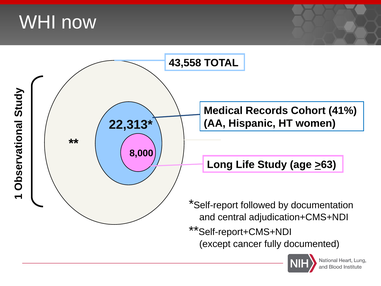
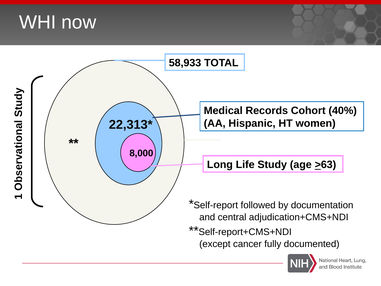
43,558: 43,558 -> 58,933
41%: 41% -> 40%
